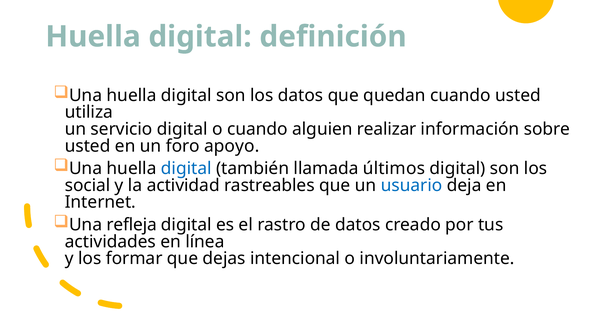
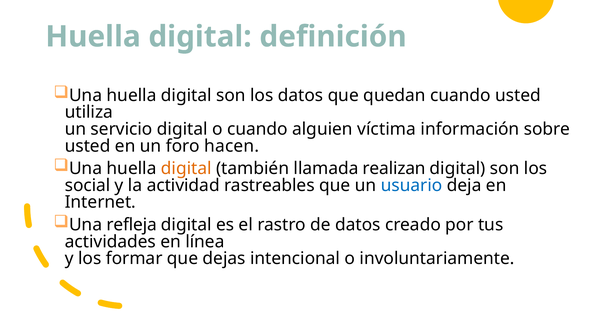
realizar: realizar -> víctima
apoyo: apoyo -> hacen
digital at (186, 168) colour: blue -> orange
últimos: últimos -> realizan
